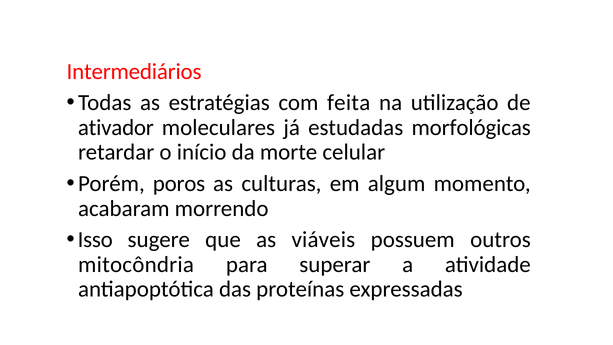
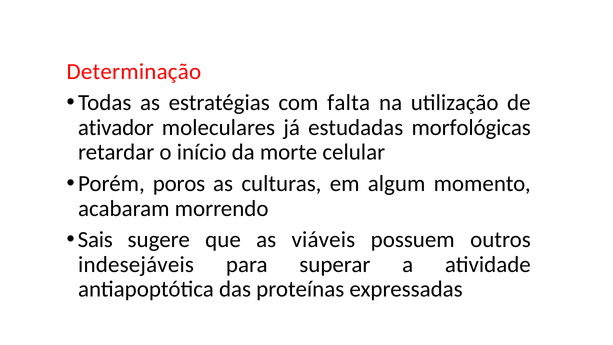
Intermediários: Intermediários -> Determinação
feita: feita -> falta
Isso: Isso -> Sais
mitocôndria: mitocôndria -> indesejáveis
